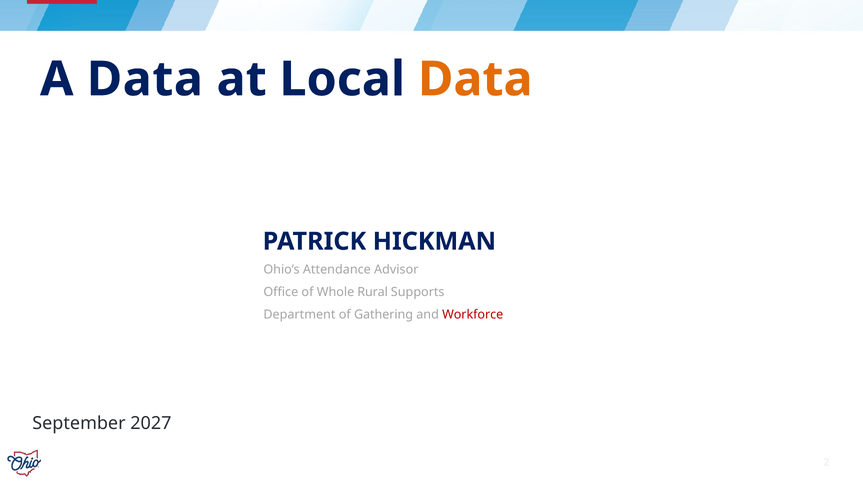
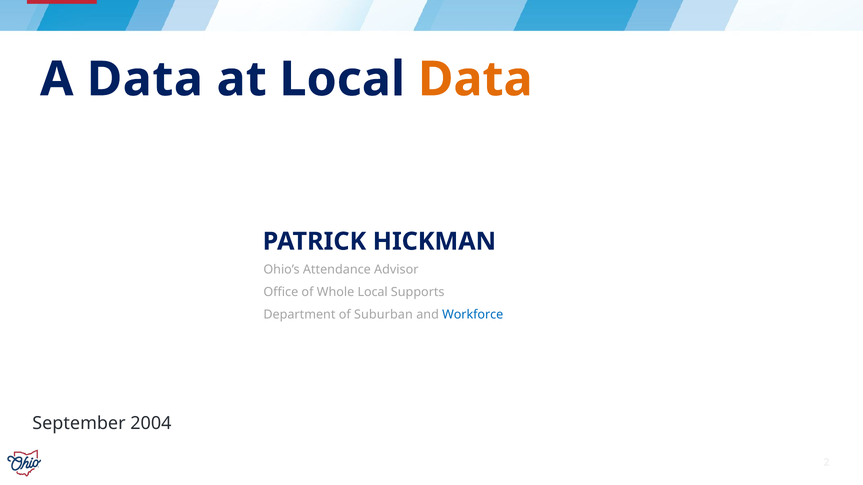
Whole Rural: Rural -> Local
Gathering: Gathering -> Suburban
Workforce colour: red -> blue
2027: 2027 -> 2004
